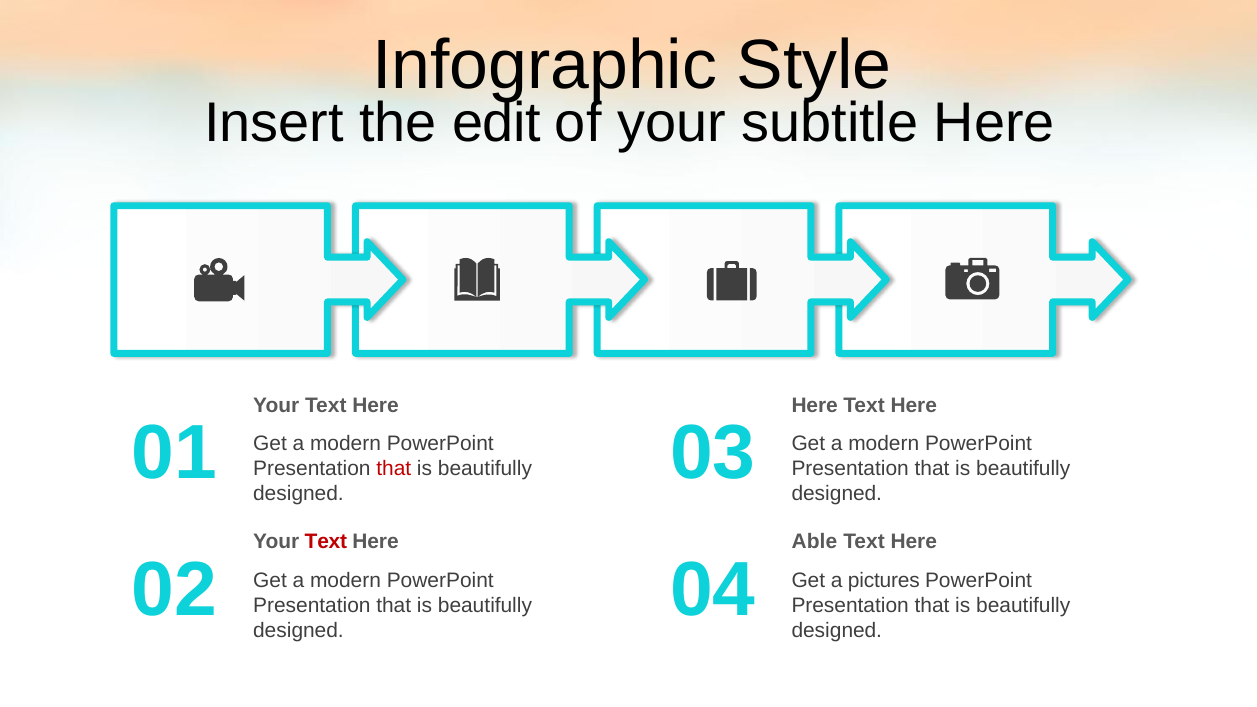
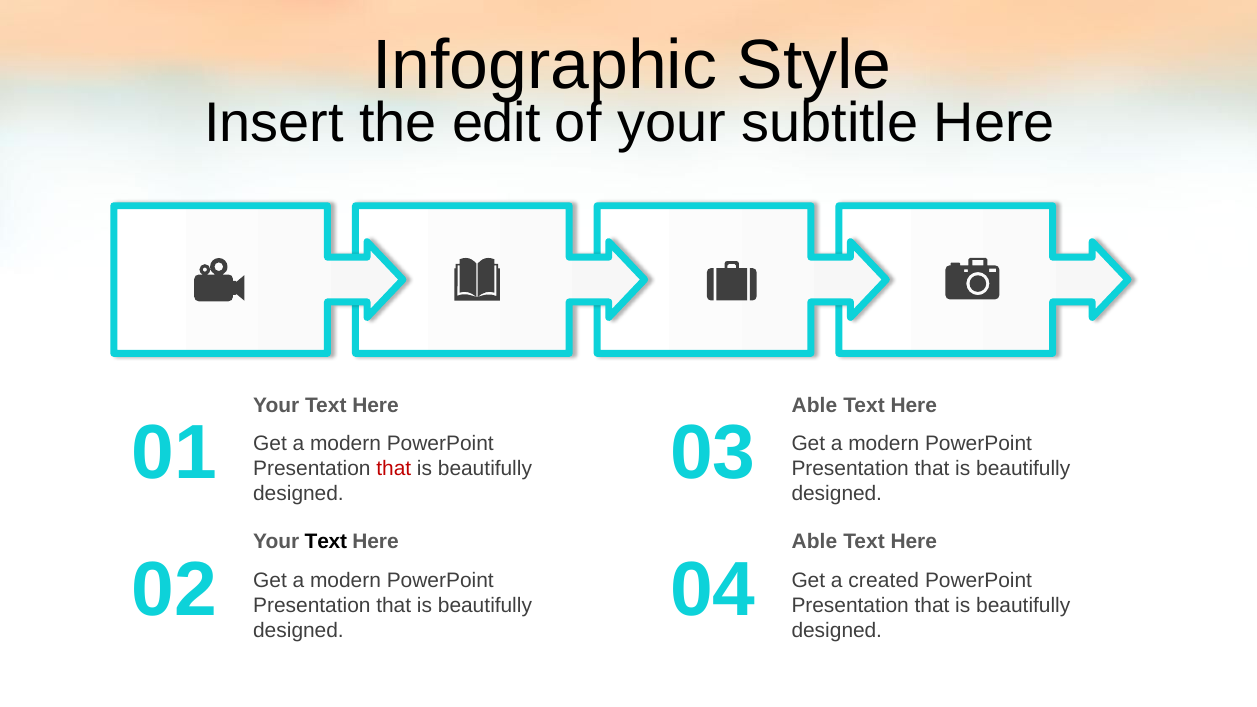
Here at (815, 405): Here -> Able
Text at (326, 542) colour: red -> black
pictures: pictures -> created
